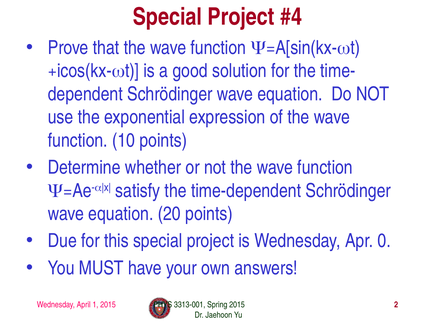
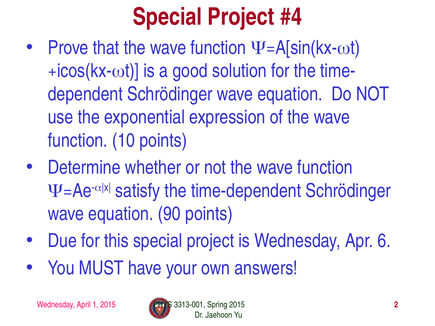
20: 20 -> 90
0: 0 -> 6
